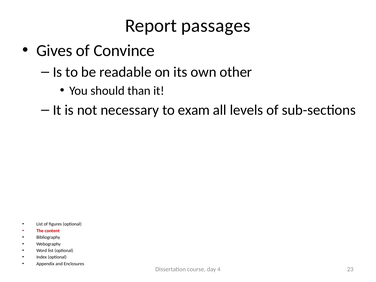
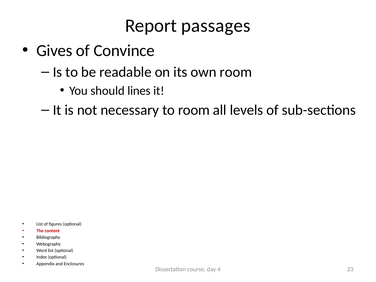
own other: other -> room
than: than -> lines
to exam: exam -> room
